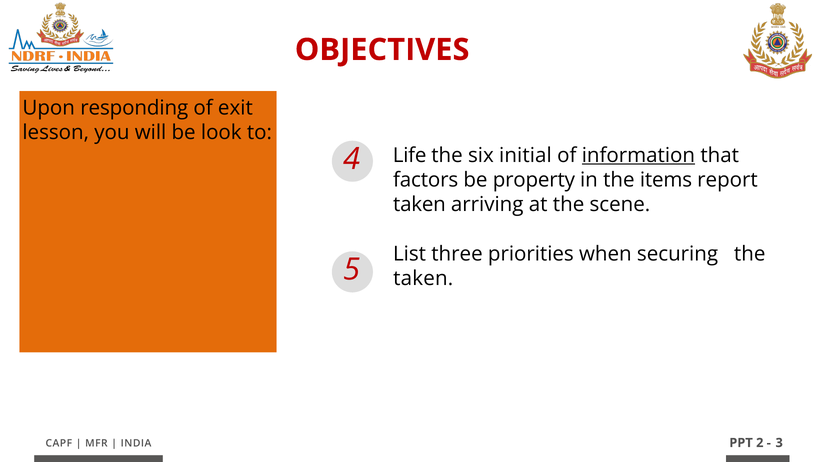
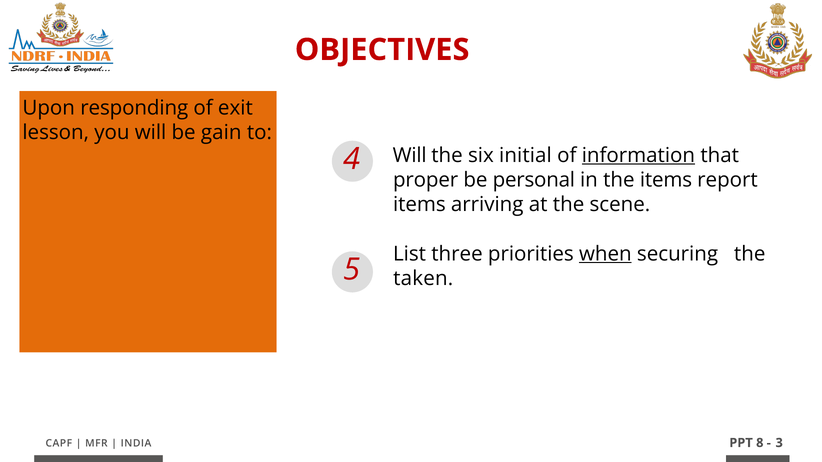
look: look -> gain
Life at (410, 155): Life -> Will
factors: factors -> proper
property: property -> personal
taken at (419, 205): taken -> items
when underline: none -> present
2: 2 -> 8
